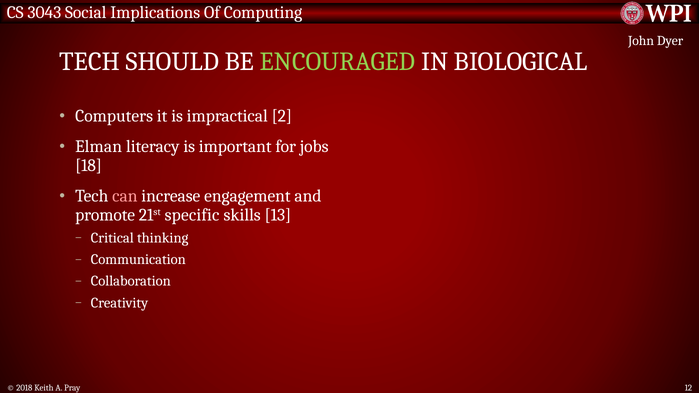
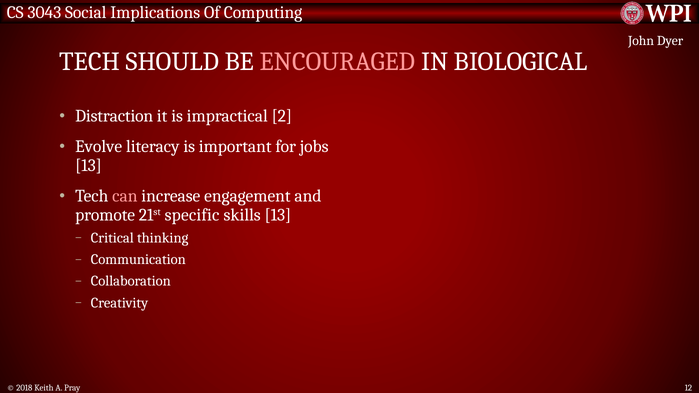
ENCOURAGED colour: light green -> pink
Computers: Computers -> Distraction
Elman: Elman -> Evolve
18 at (89, 166): 18 -> 13
